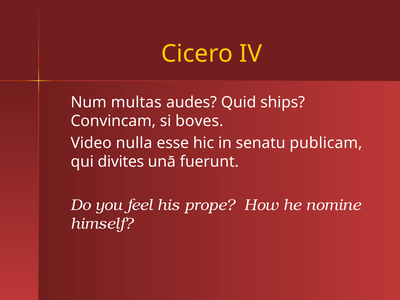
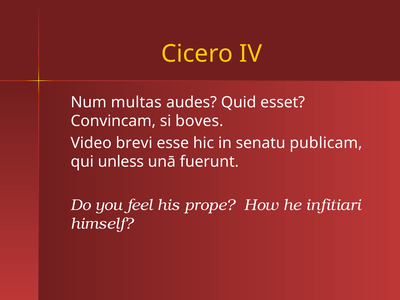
ships: ships -> esset
nulla: nulla -> brevi
divites: divites -> unless
nomine: nomine -> infitiari
